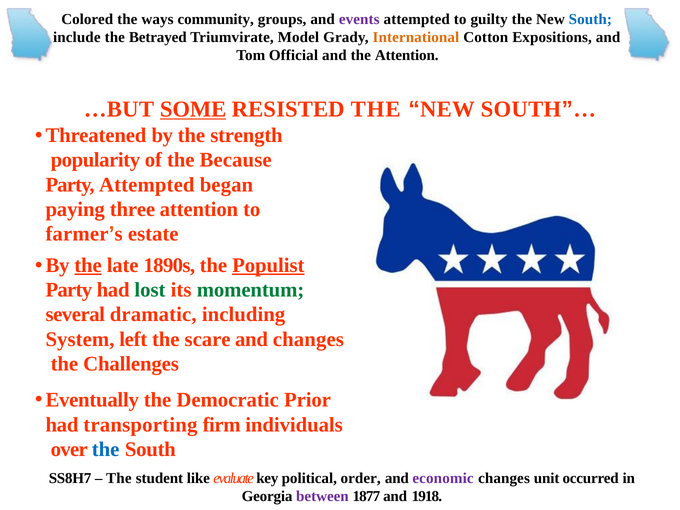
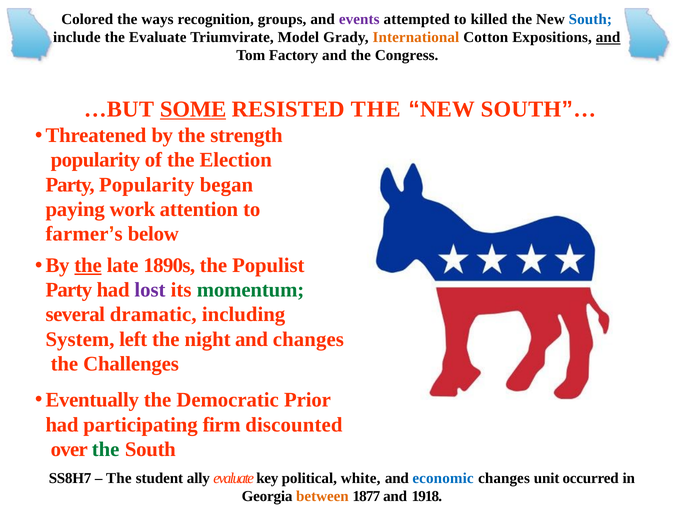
community: community -> recognition
guilty: guilty -> killed
the Betrayed: Betrayed -> Evaluate
and at (608, 37) underline: none -> present
Official: Official -> Factory
the Attention: Attention -> Congress
Because: Because -> Election
Party Attempted: Attempted -> Popularity
three: three -> work
estate: estate -> below
Populist underline: present -> none
lost colour: green -> purple
scare: scare -> night
transporting: transporting -> participating
individuals: individuals -> discounted
the at (106, 449) colour: blue -> green
like: like -> ally
order: order -> white
economic colour: purple -> blue
between colour: purple -> orange
